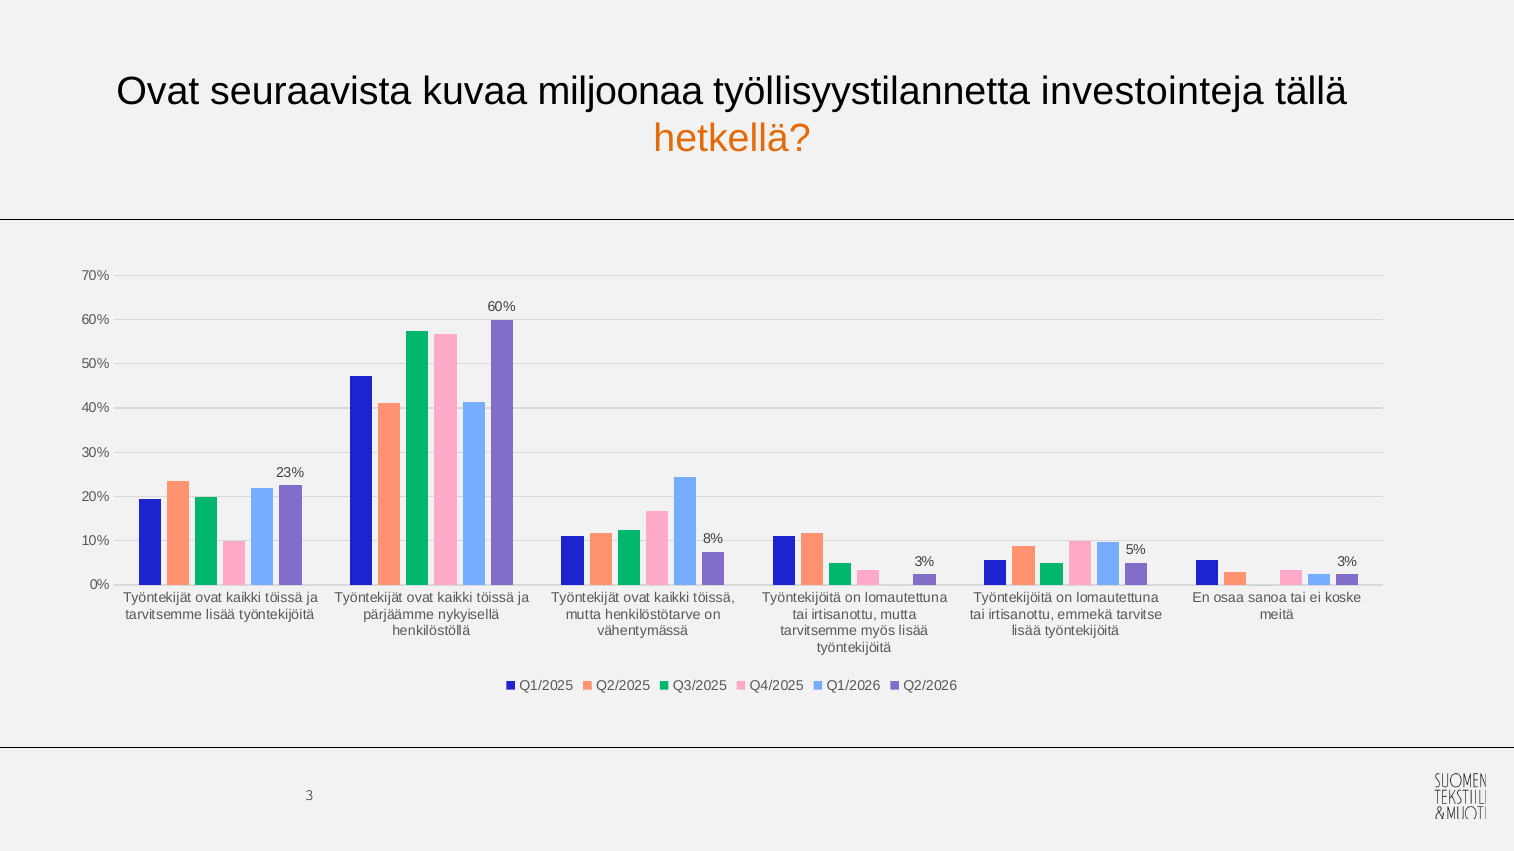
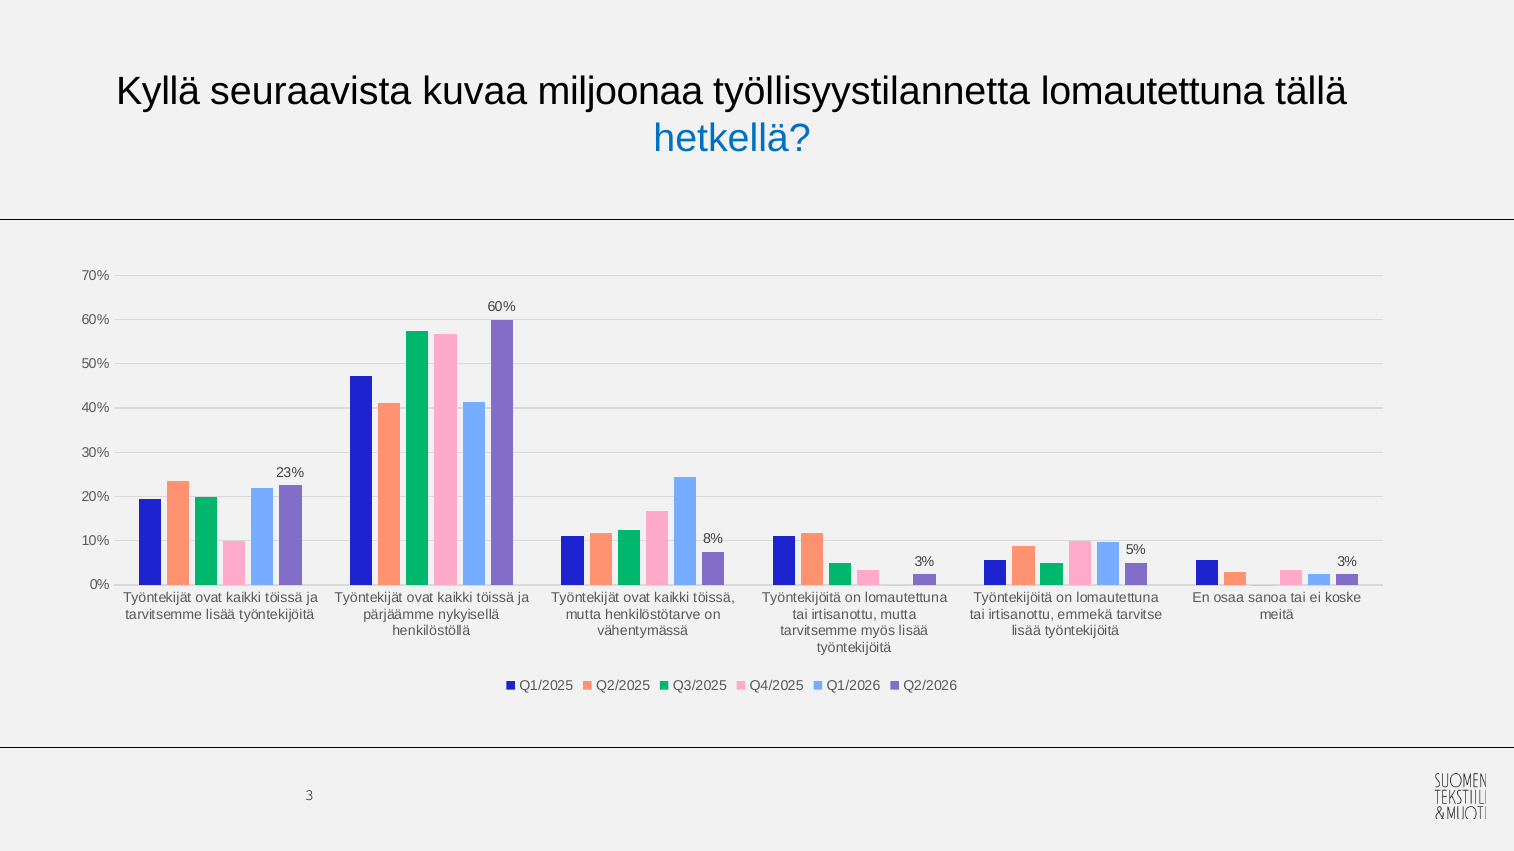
Ovat at (158, 92): Ovat -> Kyllä
työllisyystilannetta investointeja: investointeja -> lomautettuna
hetkellä colour: orange -> blue
